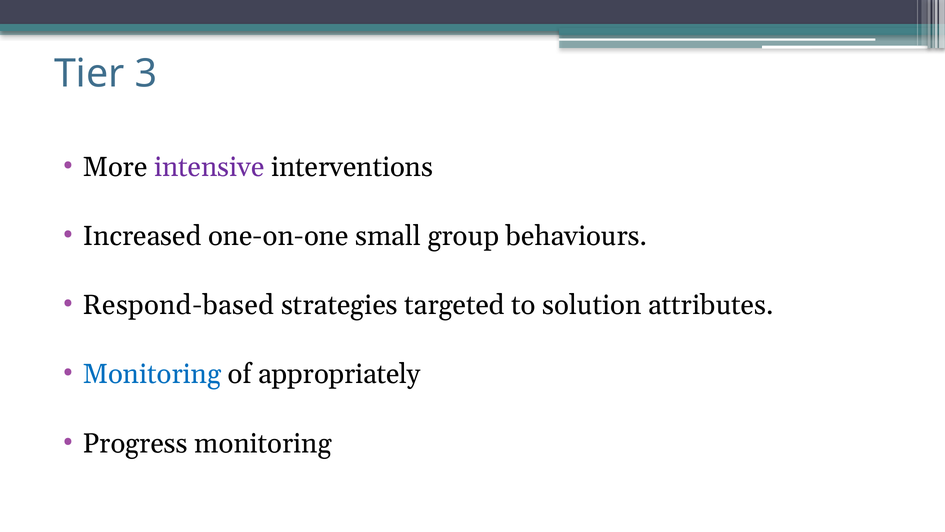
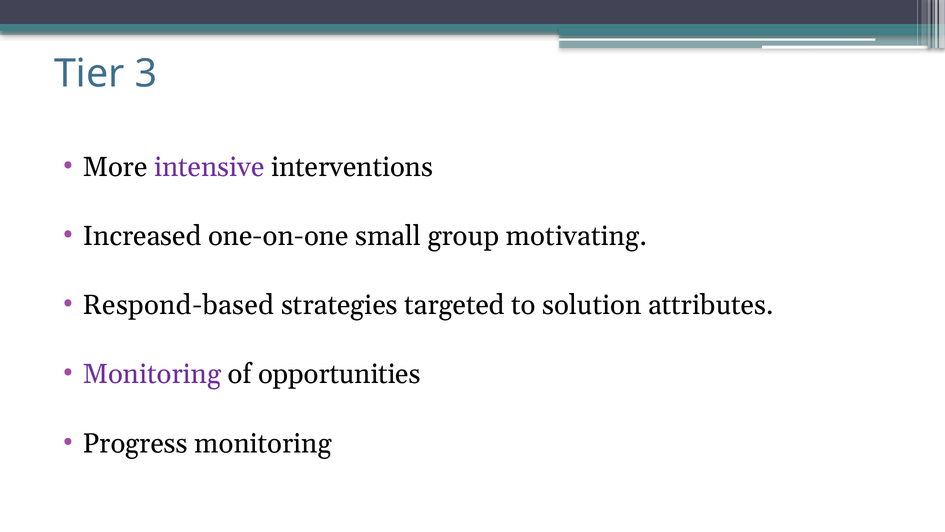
behaviours: behaviours -> motivating
Monitoring at (152, 374) colour: blue -> purple
appropriately: appropriately -> opportunities
